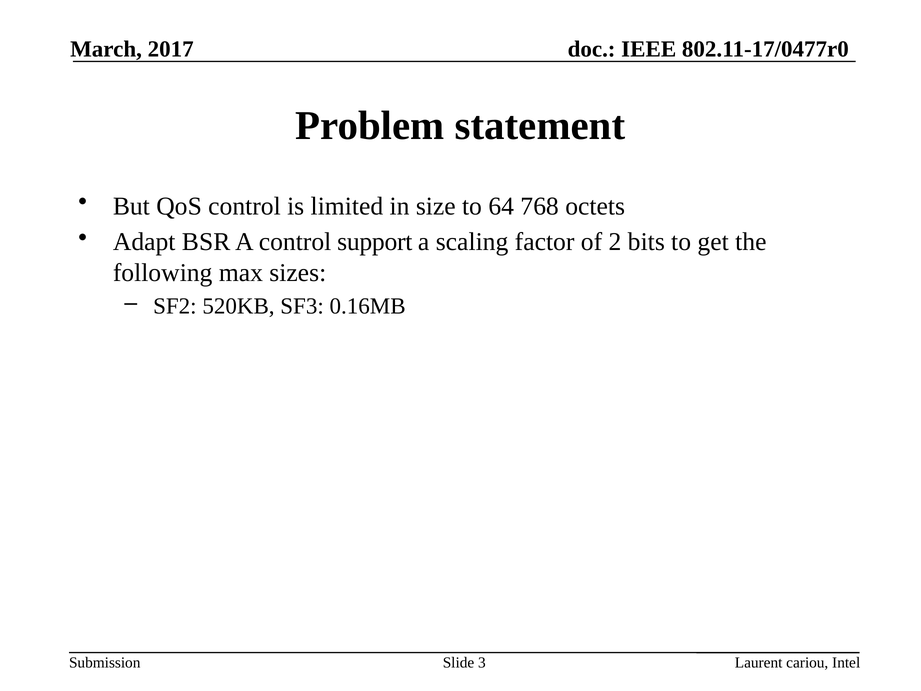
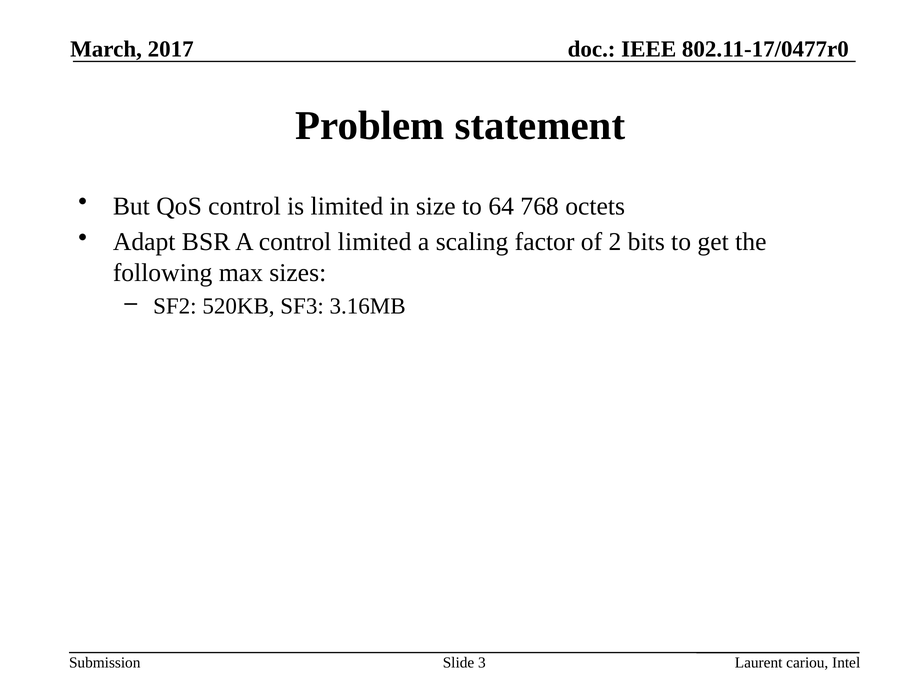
control support: support -> limited
0.16MB: 0.16MB -> 3.16MB
